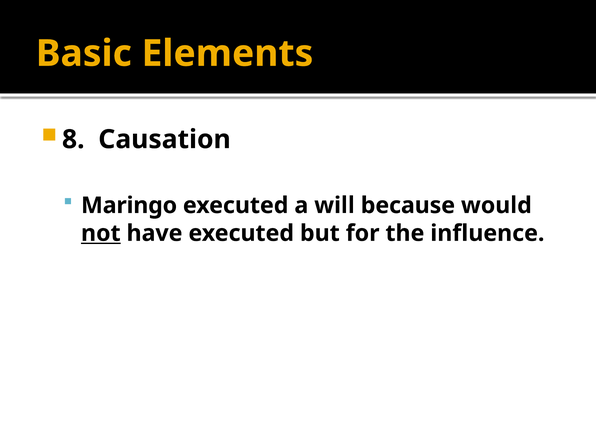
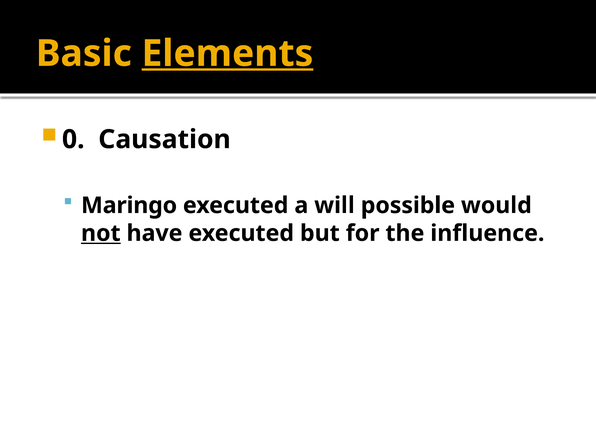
Elements underline: none -> present
8: 8 -> 0
because: because -> possible
